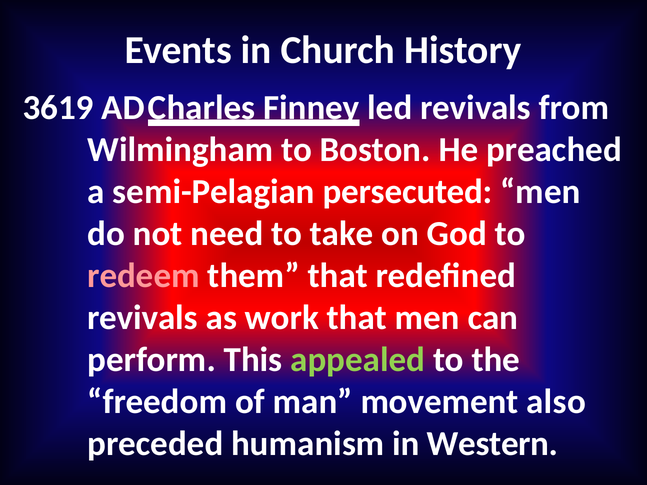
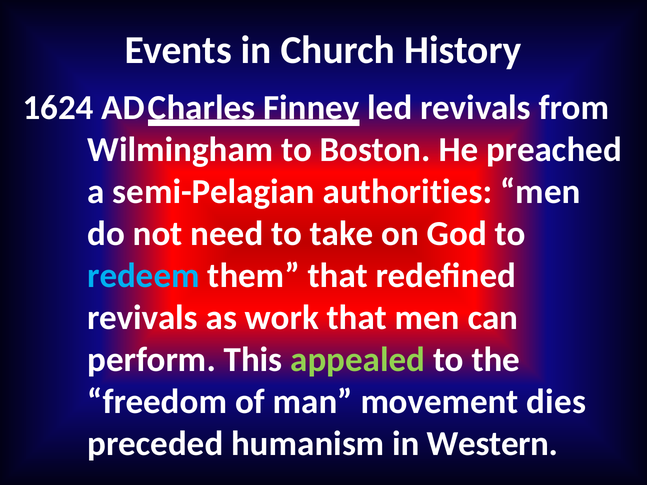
3619: 3619 -> 1624
persecuted: persecuted -> authorities
redeem colour: pink -> light blue
also: also -> dies
